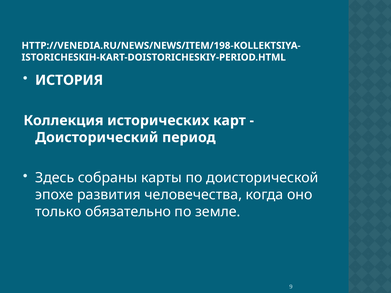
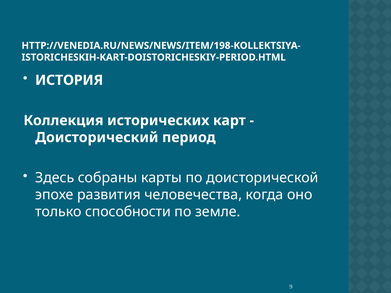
обязательно: обязательно -> способности
